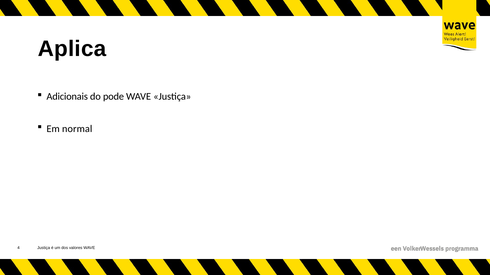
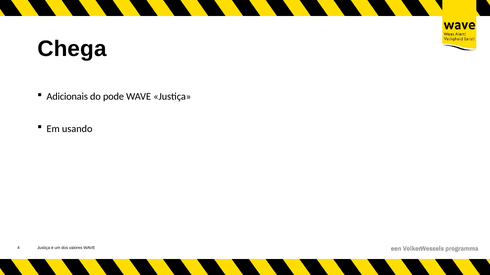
Aplica: Aplica -> Chega
normal: normal -> usando
